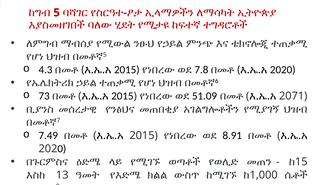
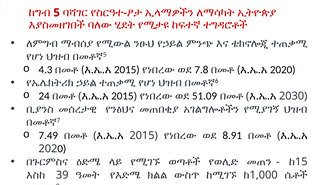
73: 73 -> 24
2071: 2071 -> 2030
13: 13 -> 39
